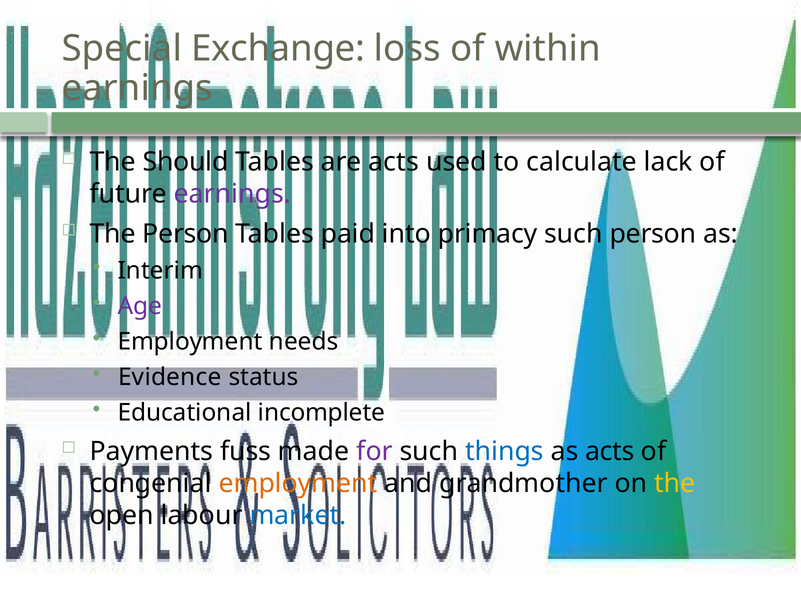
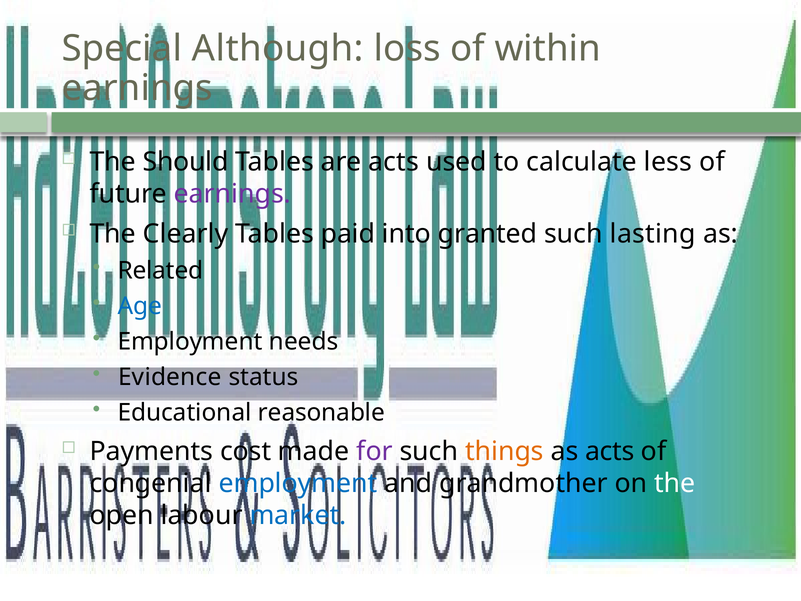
Exchange: Exchange -> Although
lack: lack -> less
The Person: Person -> Clearly
primacy: primacy -> granted
such person: person -> lasting
Interim: Interim -> Related
Age colour: purple -> blue
incomplete: incomplete -> reasonable
fuss: fuss -> cost
things colour: blue -> orange
employment at (298, 483) colour: orange -> blue
the at (675, 483) colour: yellow -> white
